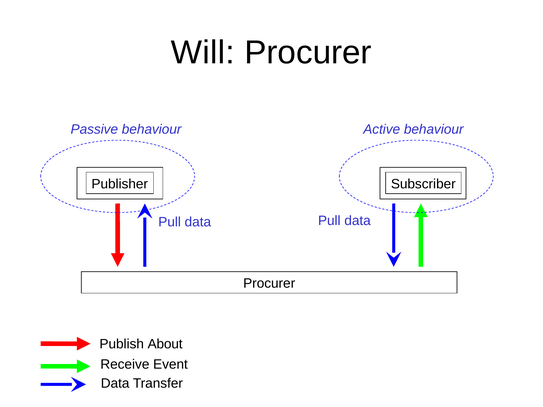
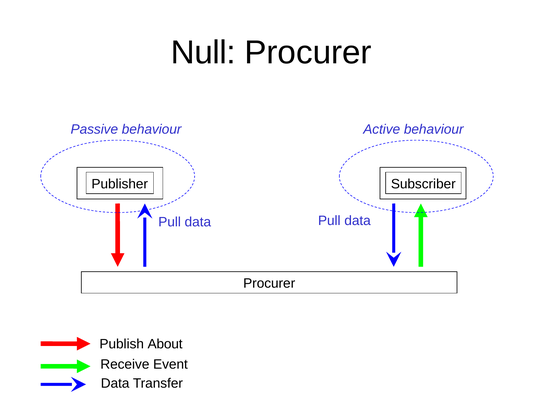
Will: Will -> Null
